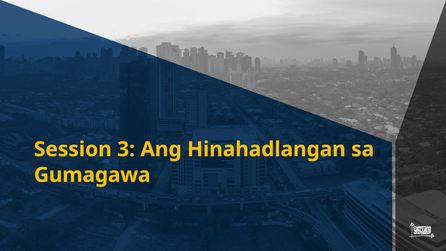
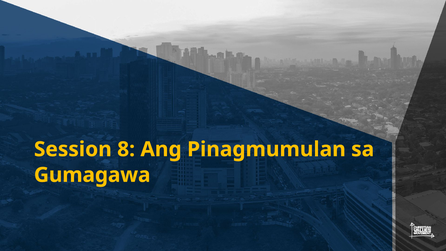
3: 3 -> 8
Hinahadlangan: Hinahadlangan -> Pinagmumulan
